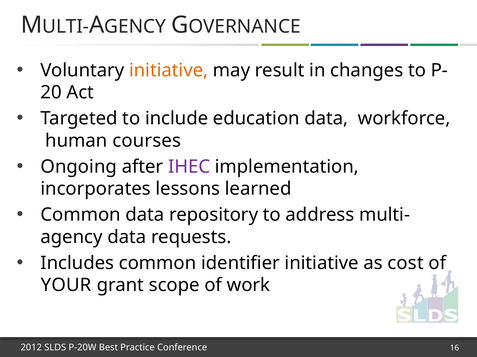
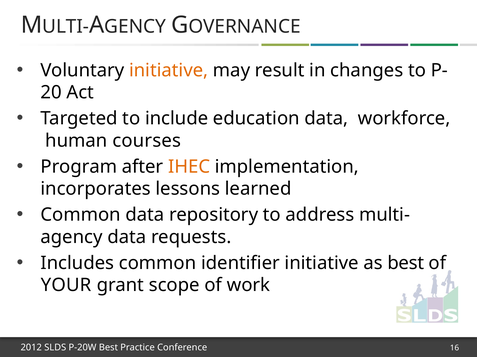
Ongoing: Ongoing -> Program
IHEC colour: purple -> orange
as cost: cost -> best
